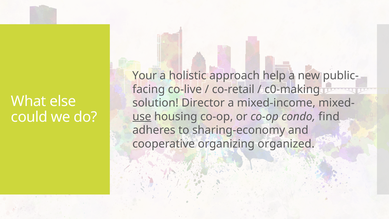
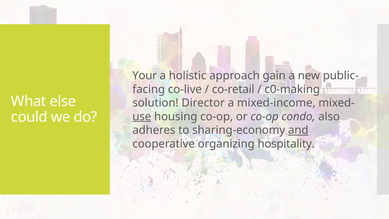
help: help -> gain
find: find -> also
and underline: none -> present
organized: organized -> hospitality
